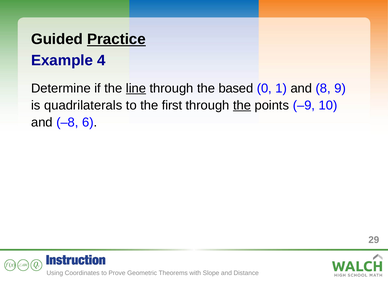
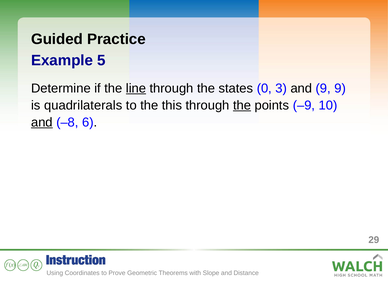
Practice underline: present -> none
4: 4 -> 5
based: based -> states
1: 1 -> 3
and 8: 8 -> 9
first: first -> this
and at (42, 122) underline: none -> present
